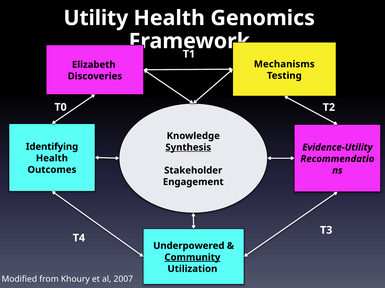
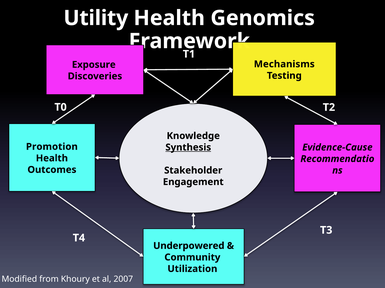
Elizabeth: Elizabeth -> Exposure
Identifying: Identifying -> Promotion
Evidence-Utility: Evidence-Utility -> Evidence-Cause
Community underline: present -> none
